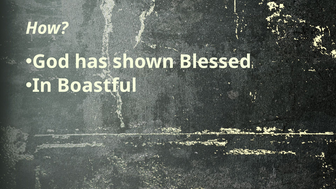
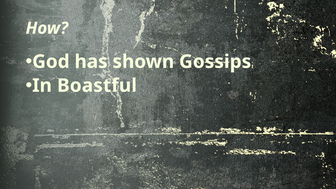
Blessed: Blessed -> Gossips
